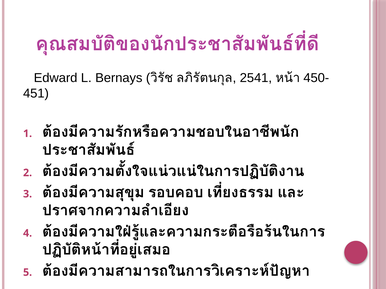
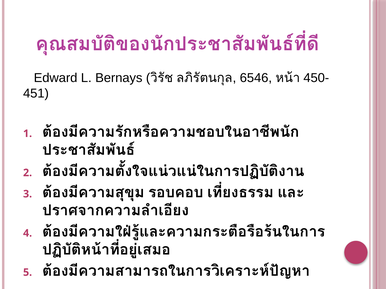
2541: 2541 -> 6546
